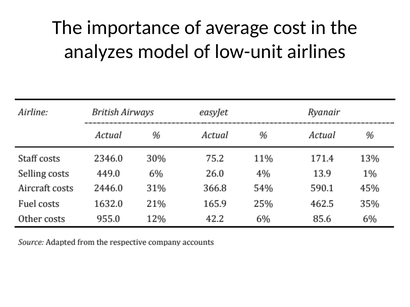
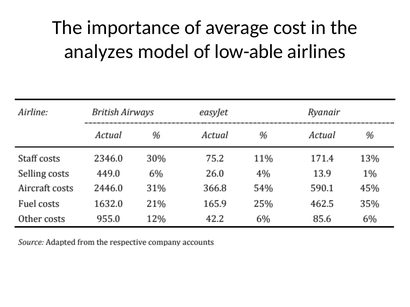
low-unit: low-unit -> low-able
